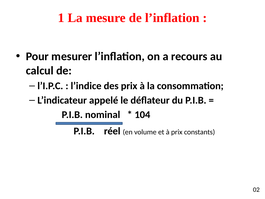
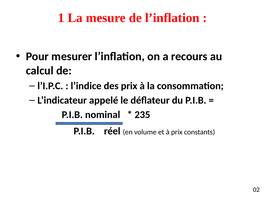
104: 104 -> 235
